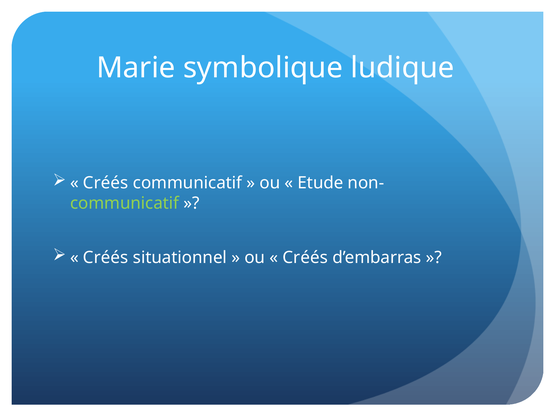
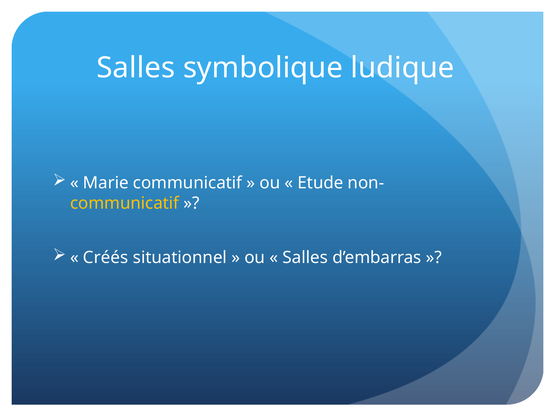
Marie at (136, 68): Marie -> Salles
Créés at (106, 183): Créés -> Marie
communicatif at (125, 204) colour: light green -> yellow
Créés at (305, 258): Créés -> Salles
